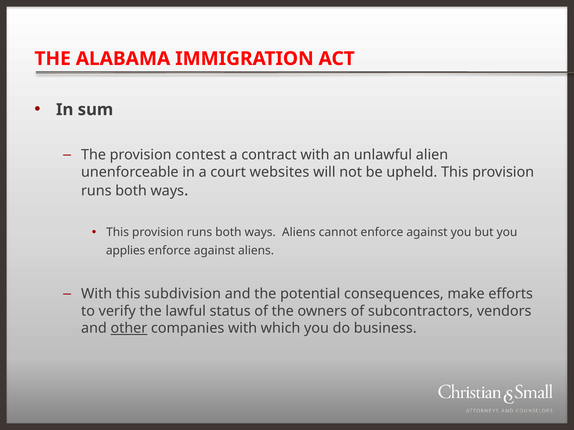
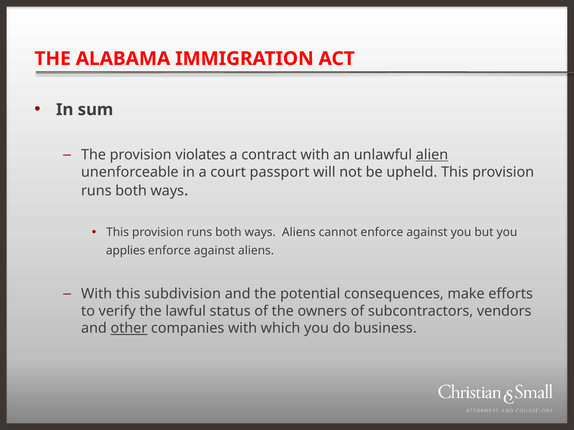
contest: contest -> violates
alien underline: none -> present
websites: websites -> passport
